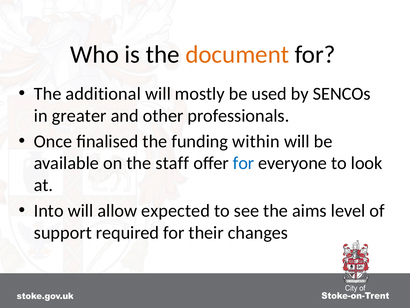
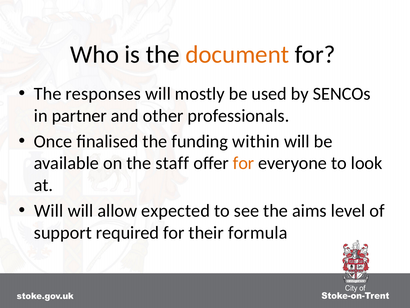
additional: additional -> responses
greater: greater -> partner
for at (244, 163) colour: blue -> orange
Into at (49, 210): Into -> Will
changes: changes -> formula
